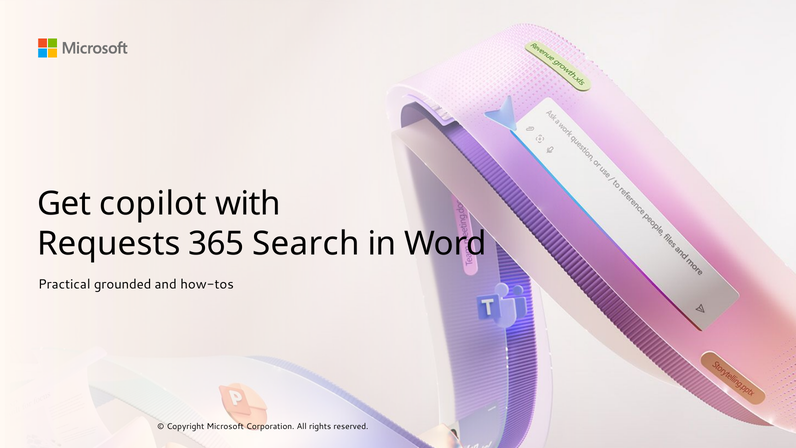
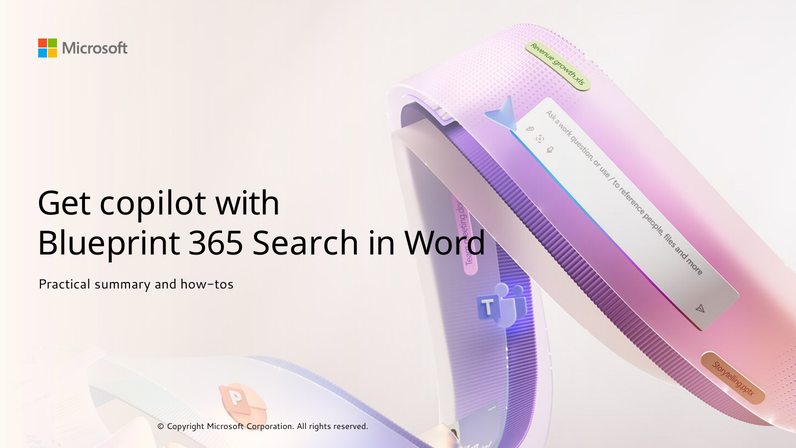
Requests: Requests -> Blueprint
grounded: grounded -> summary
